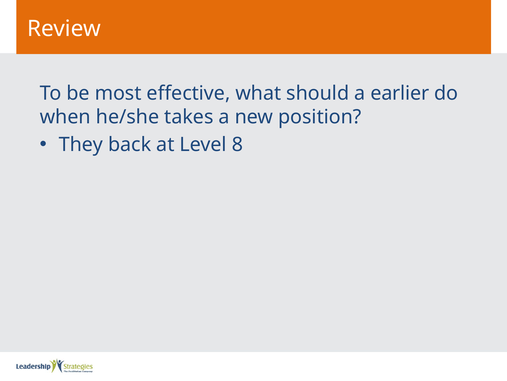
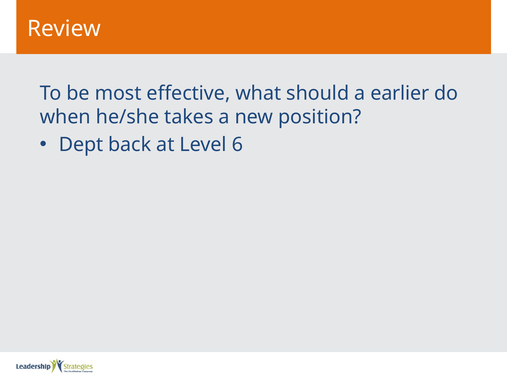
They: They -> Dept
8: 8 -> 6
